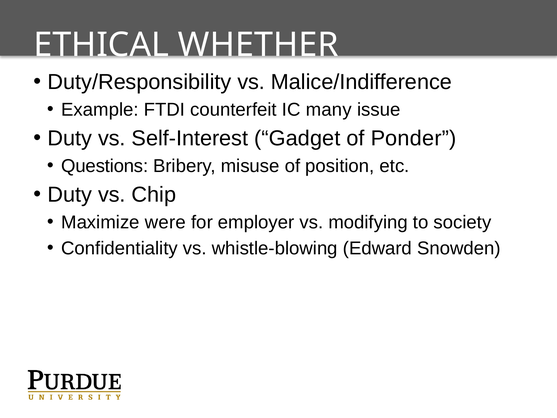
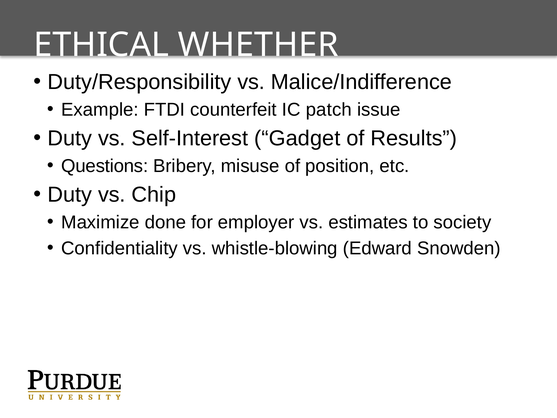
many: many -> patch
Ponder: Ponder -> Results
were: were -> done
modifying: modifying -> estimates
